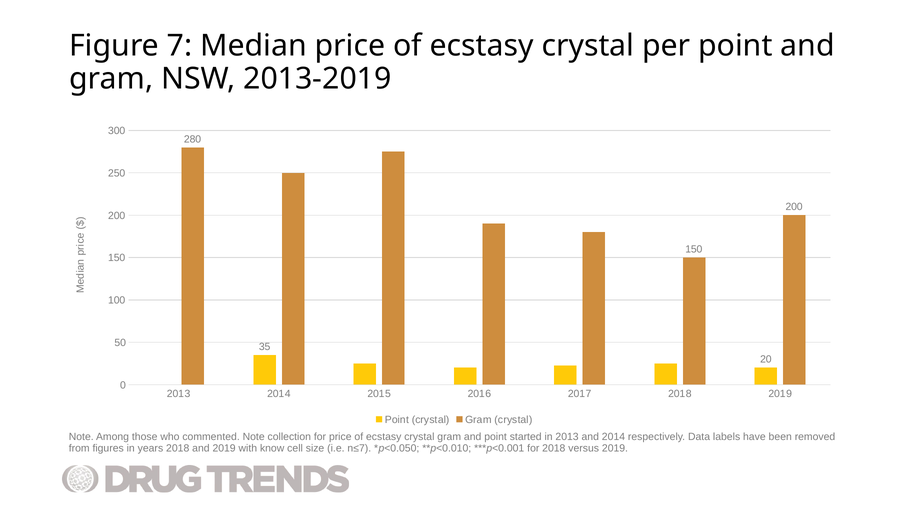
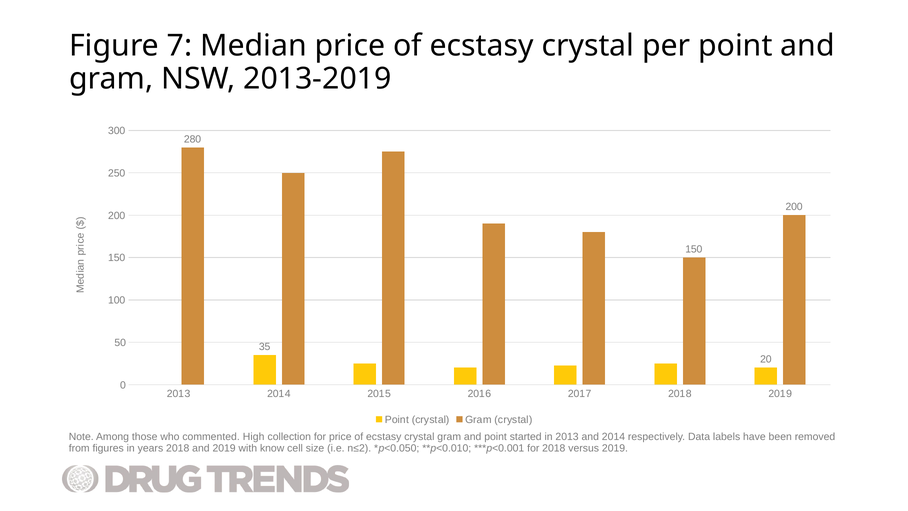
commented Note: Note -> High
n≤7: n≤7 -> n≤2
